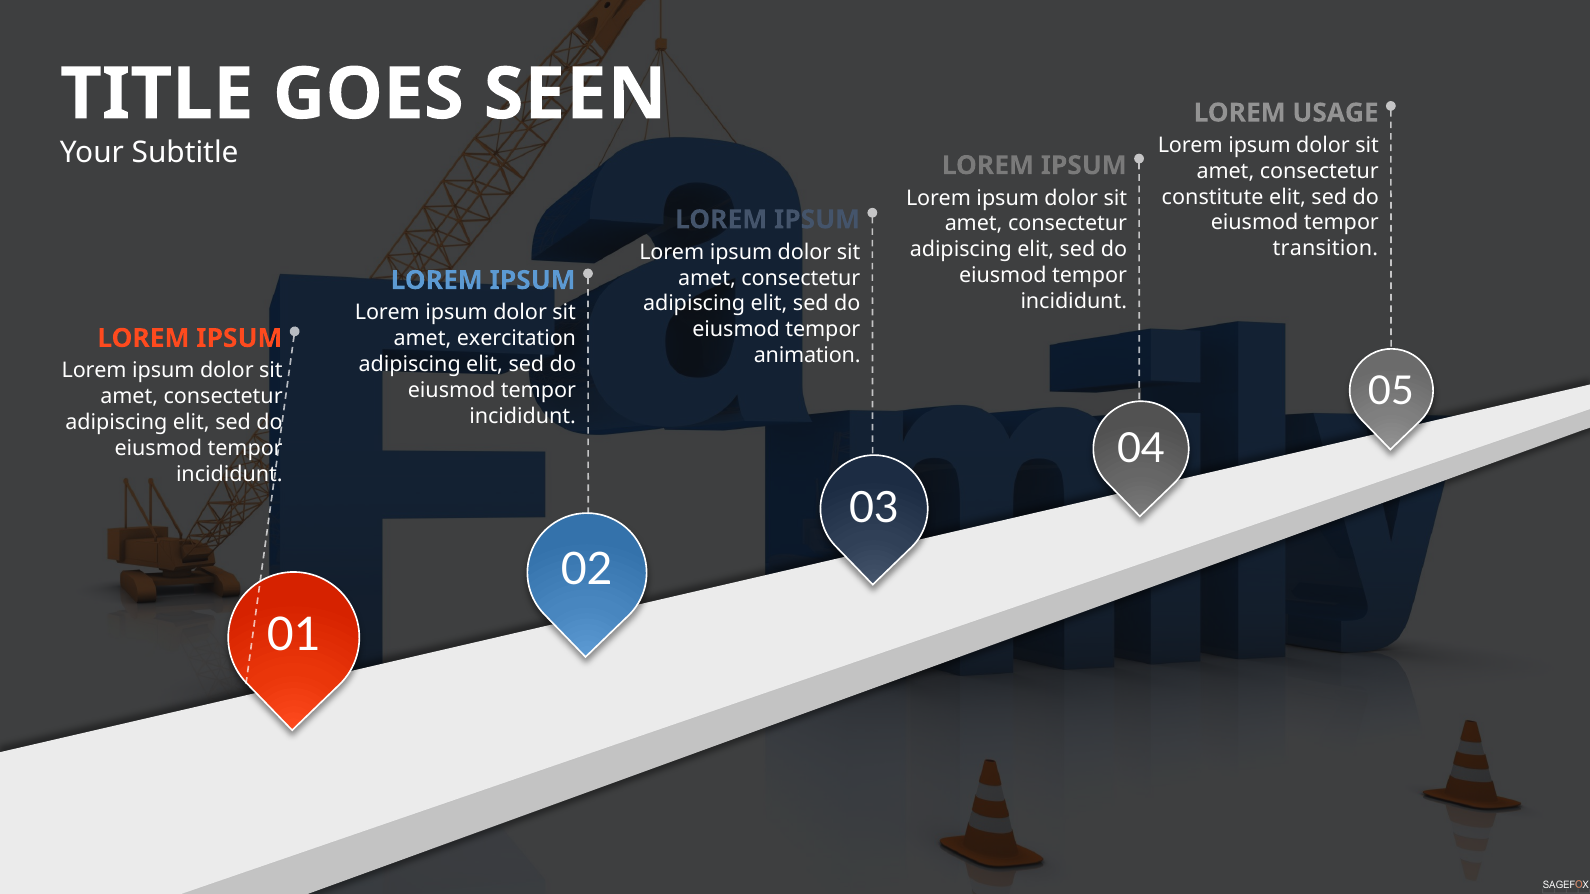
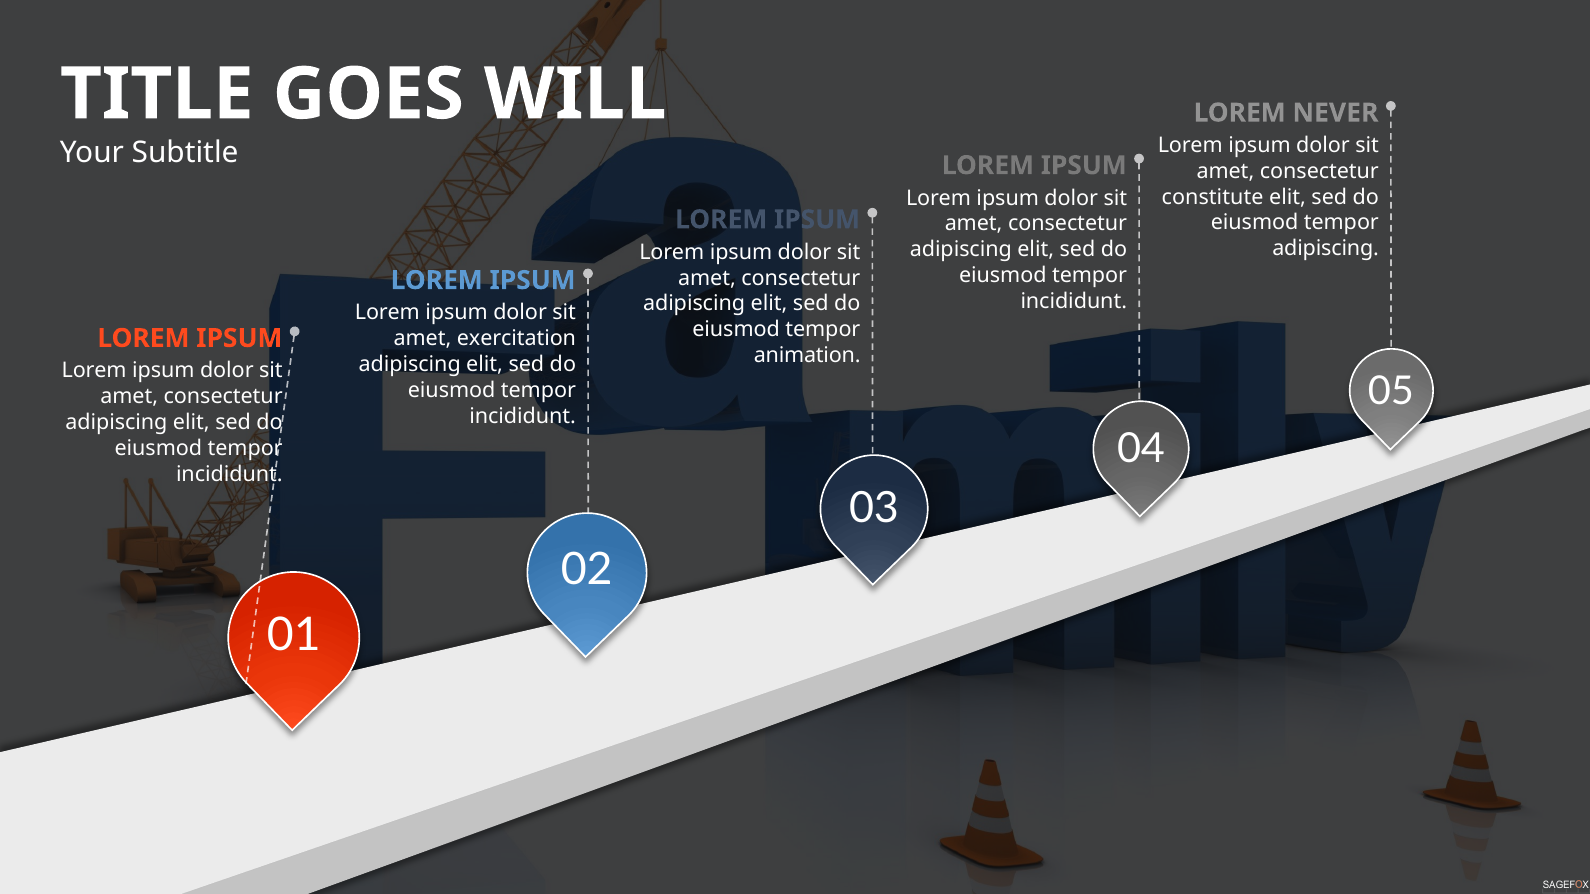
SEEN: SEEN -> WILL
USAGE: USAGE -> NEVER
transition at (1325, 249): transition -> adipiscing
